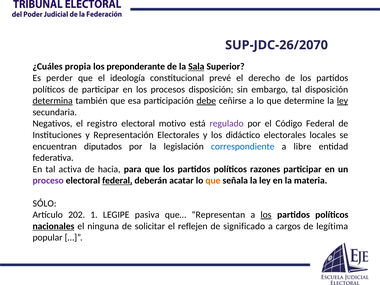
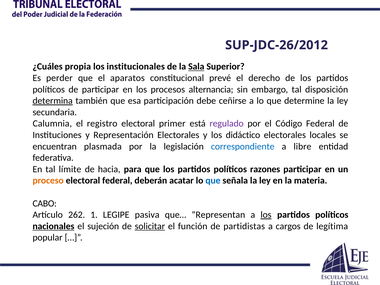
SUP-JDC-26/2070: SUP-JDC-26/2070 -> SUP-JDC-26/2012
preponderante: preponderante -> institucionales
ideología: ideología -> aparatos
procesos disposición: disposición -> alternancia
debe underline: present -> none
ley at (342, 101) underline: present -> none
Negativos: Negativos -> Calumnia
motivo: motivo -> primer
diputados: diputados -> plasmada
activa: activa -> límite
proceso colour: purple -> orange
federal at (117, 181) underline: present -> none
que at (213, 181) colour: orange -> blue
SÓLO: SÓLO -> CABO
202: 202 -> 262
ninguna: ninguna -> sujeción
solicitar underline: none -> present
reflejen: reflejen -> función
significado: significado -> partidistas
